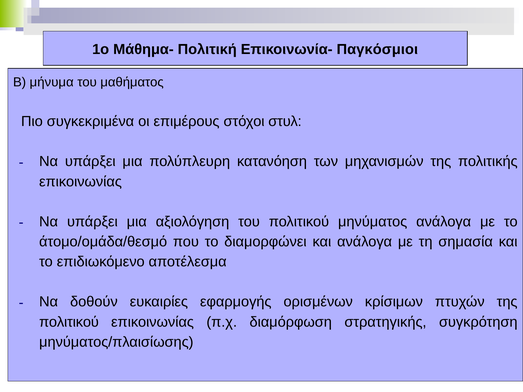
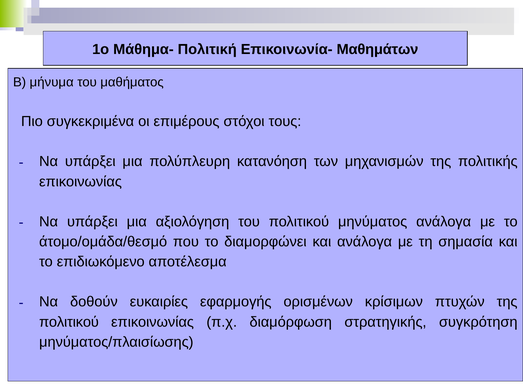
Παγκόσμιοι: Παγκόσμιοι -> Μαθημάτων
στυλ: στυλ -> τους
